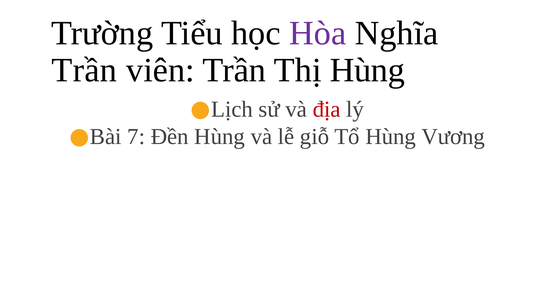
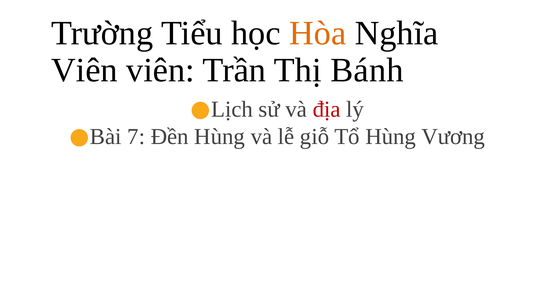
Hòa colour: purple -> orange
Trần at (84, 70): Trần -> Viên
Thị Hùng: Hùng -> Bánh
